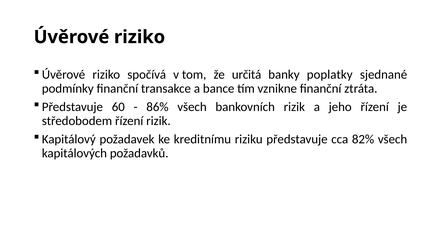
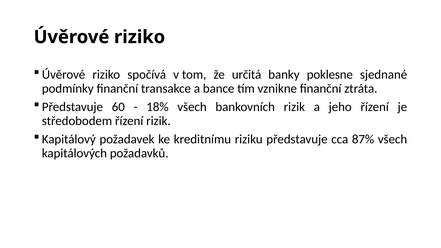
poplatky: poplatky -> poklesne
86%: 86% -> 18%
82%: 82% -> 87%
